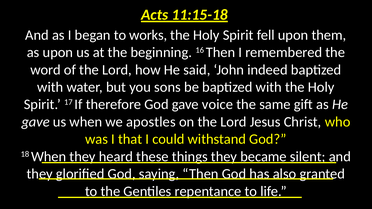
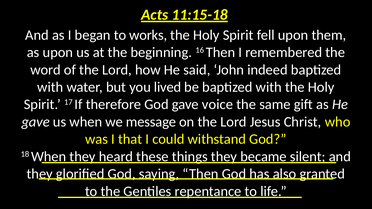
sons: sons -> lived
apostles: apostles -> message
